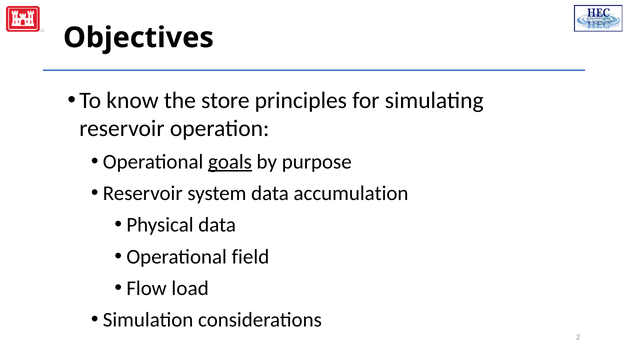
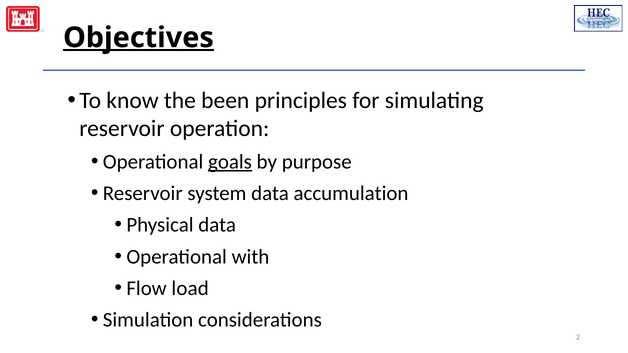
Objectives underline: none -> present
store: store -> been
field: field -> with
